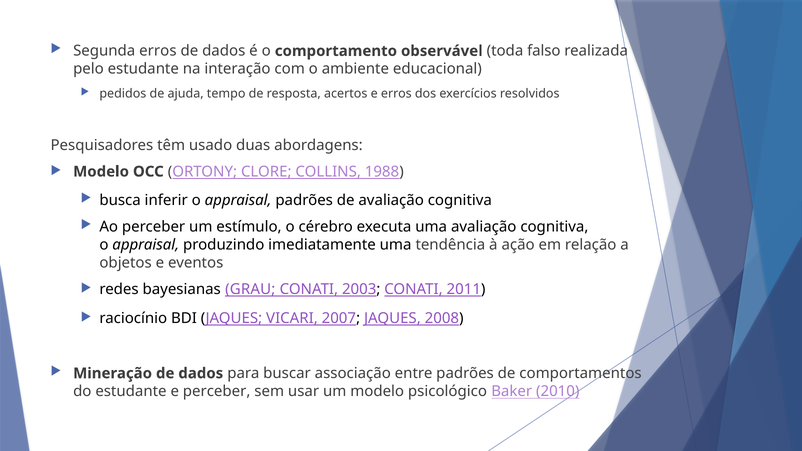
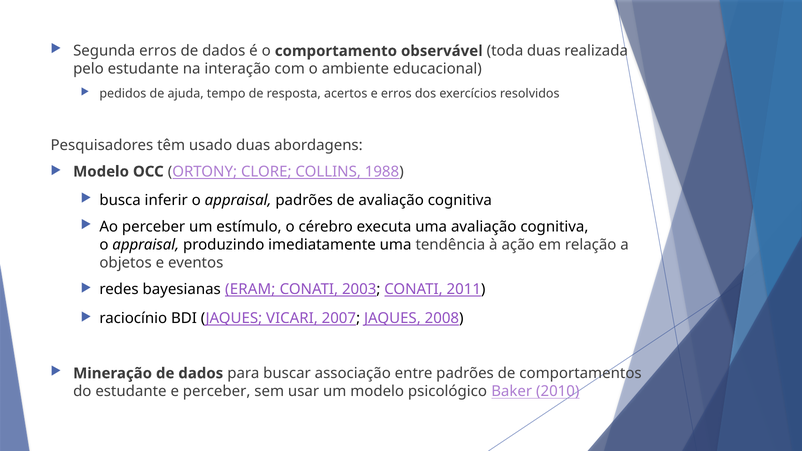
toda falso: falso -> duas
GRAU: GRAU -> ERAM
